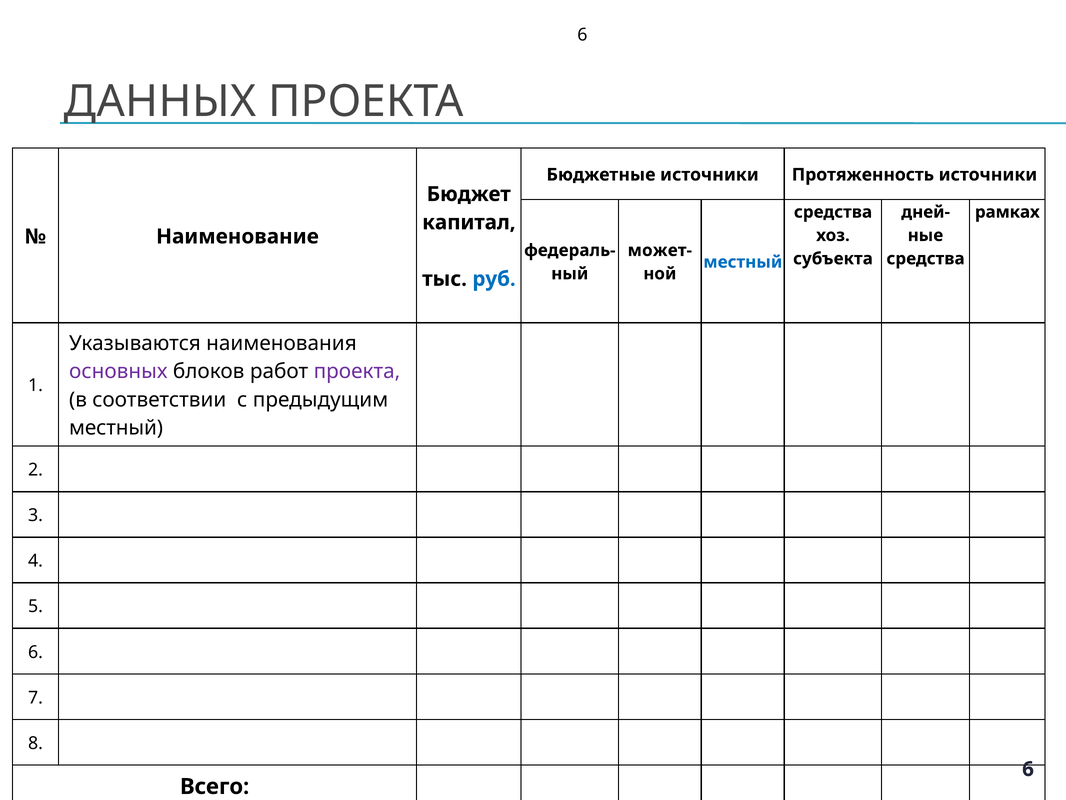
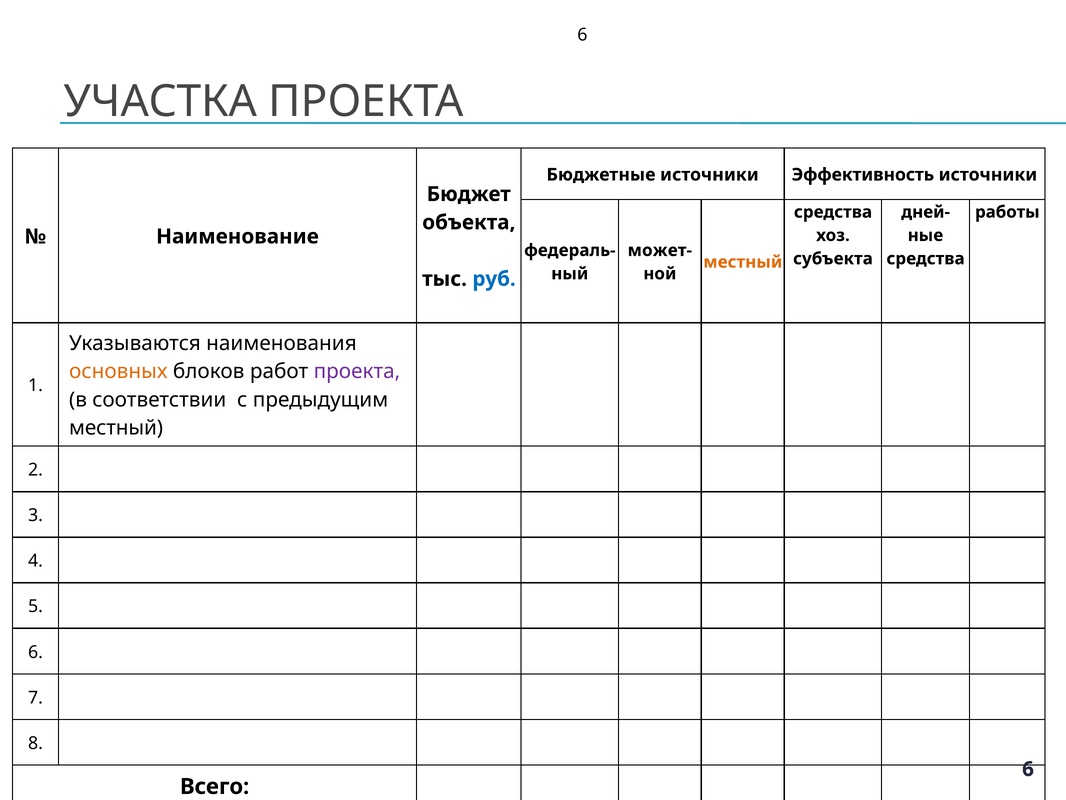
ДАННЫХ: ДАННЫХ -> УЧАСТКА
Протяженность: Протяженность -> Эффективность
рамках: рамках -> работы
капитал: капитал -> объекта
местный at (743, 262) colour: blue -> orange
основных colour: purple -> orange
